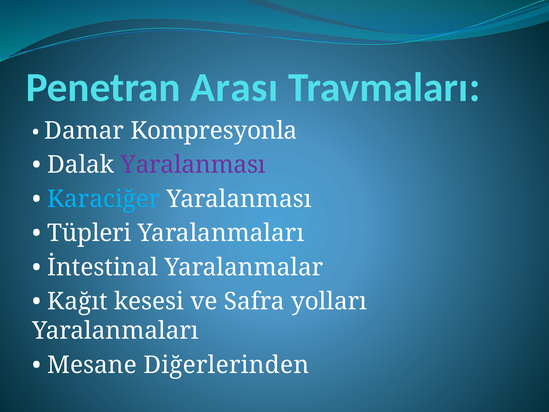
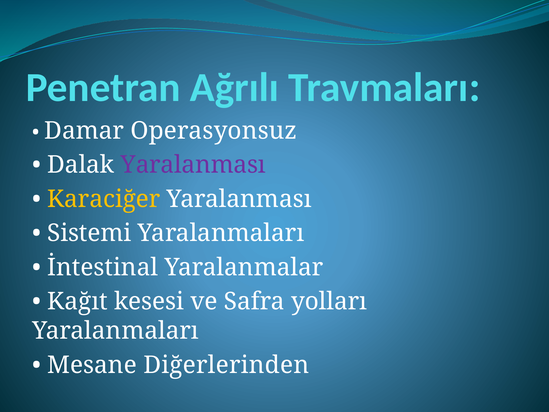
Arası: Arası -> Ağrılı
Kompresyonla: Kompresyonla -> Operasyonsuz
Karaciğer colour: light blue -> yellow
Tüpleri: Tüpleri -> Sistemi
